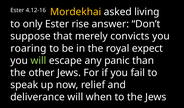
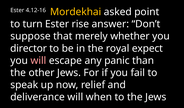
living: living -> point
only: only -> turn
convicts: convicts -> whether
roaring: roaring -> director
will at (38, 60) colour: light green -> pink
